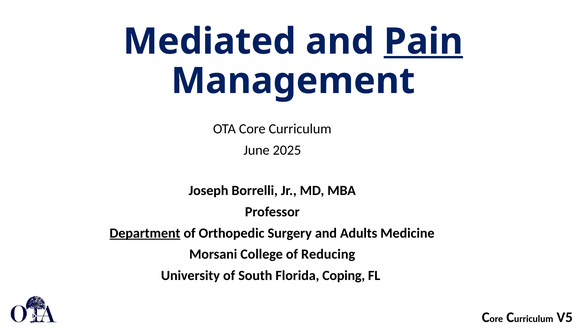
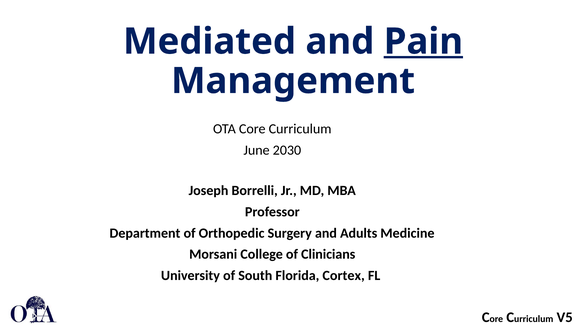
2025: 2025 -> 2030
Department underline: present -> none
Reducing: Reducing -> Clinicians
Coping: Coping -> Cortex
